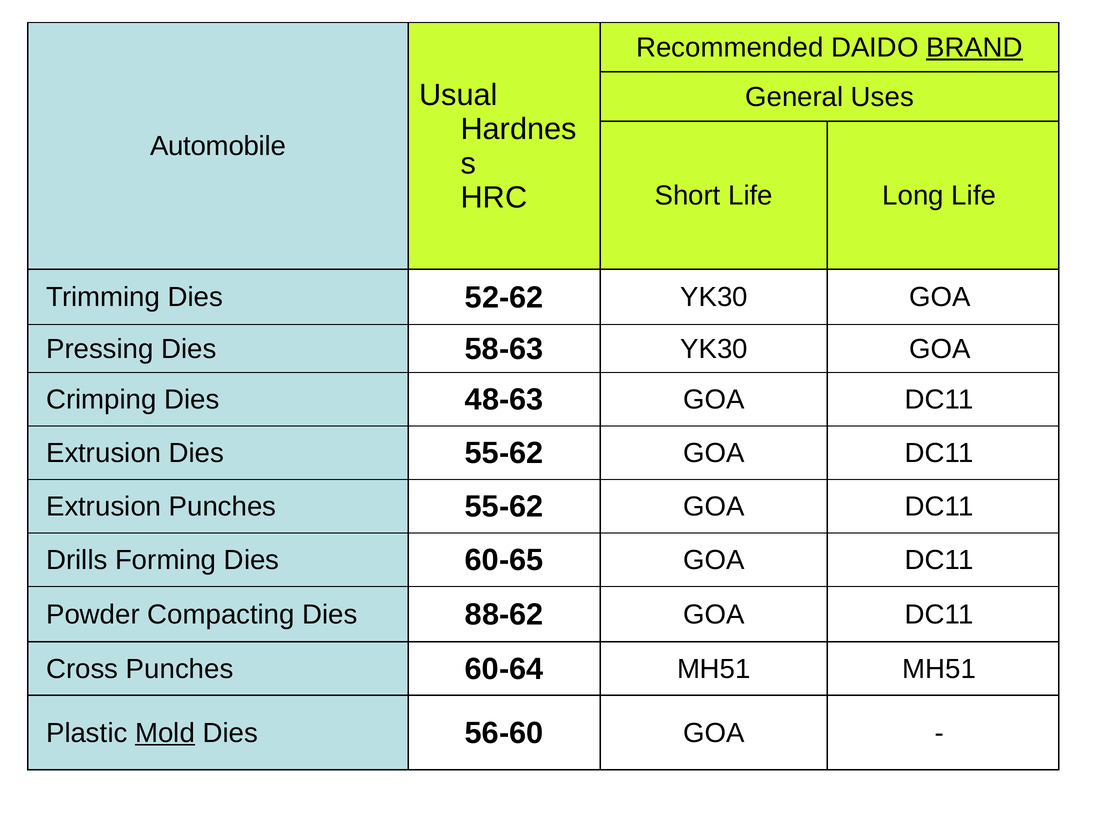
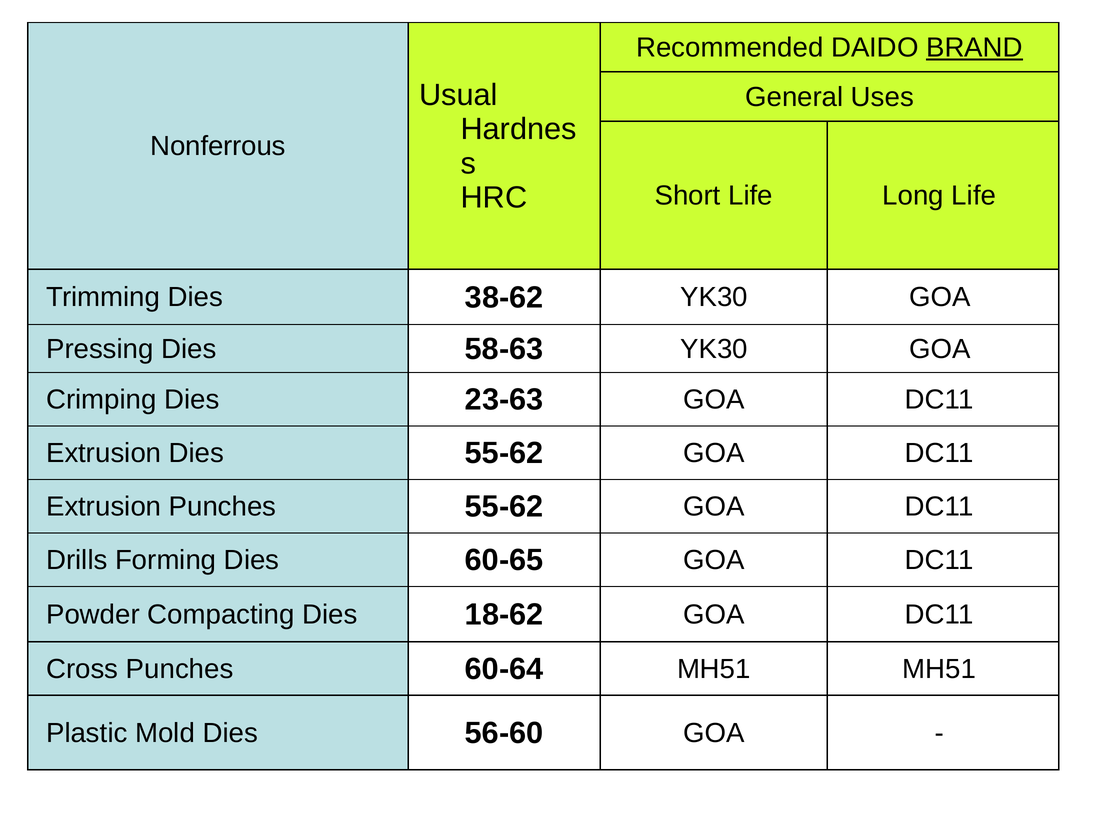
Automobile: Automobile -> Nonferrous
52-62: 52-62 -> 38-62
48-63: 48-63 -> 23-63
88-62: 88-62 -> 18-62
Mold underline: present -> none
